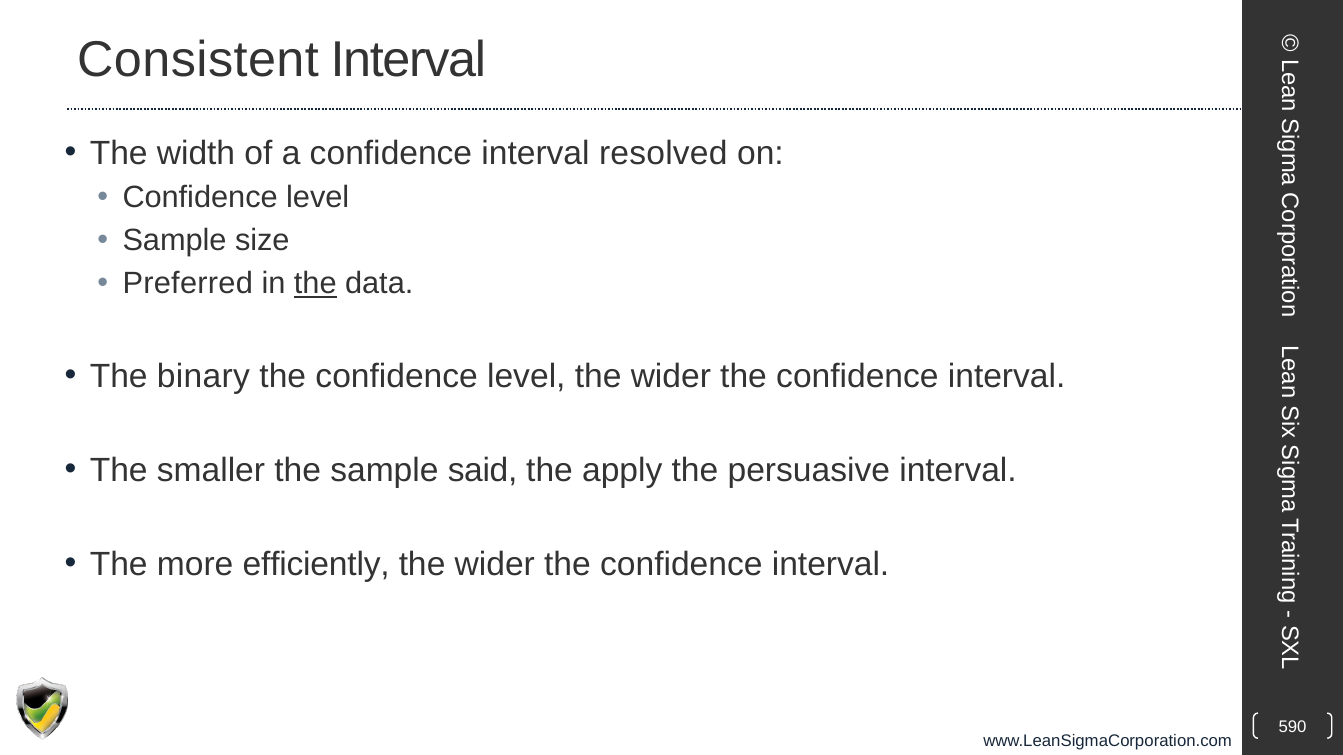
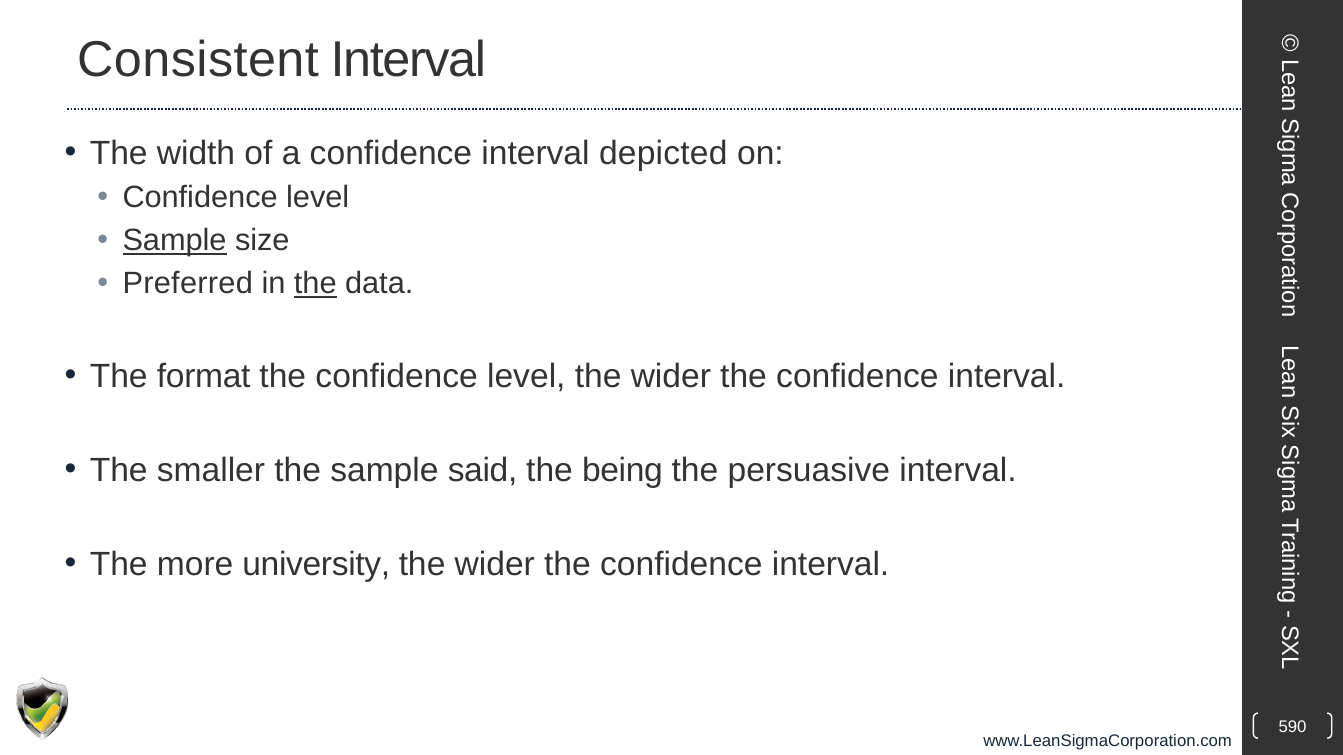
resolved: resolved -> depicted
Sample at (175, 241) underline: none -> present
binary: binary -> format
apply: apply -> being
efficiently: efficiently -> university
